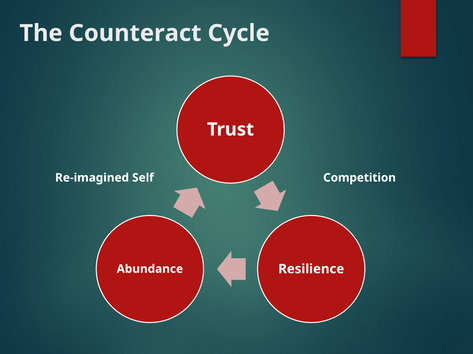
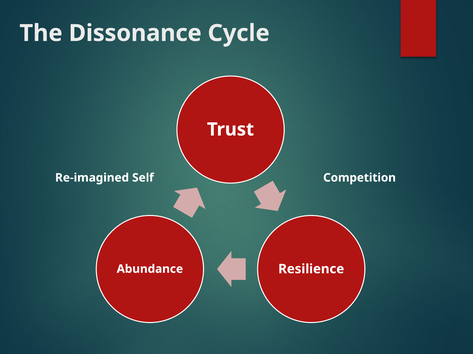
Counteract: Counteract -> Dissonance
